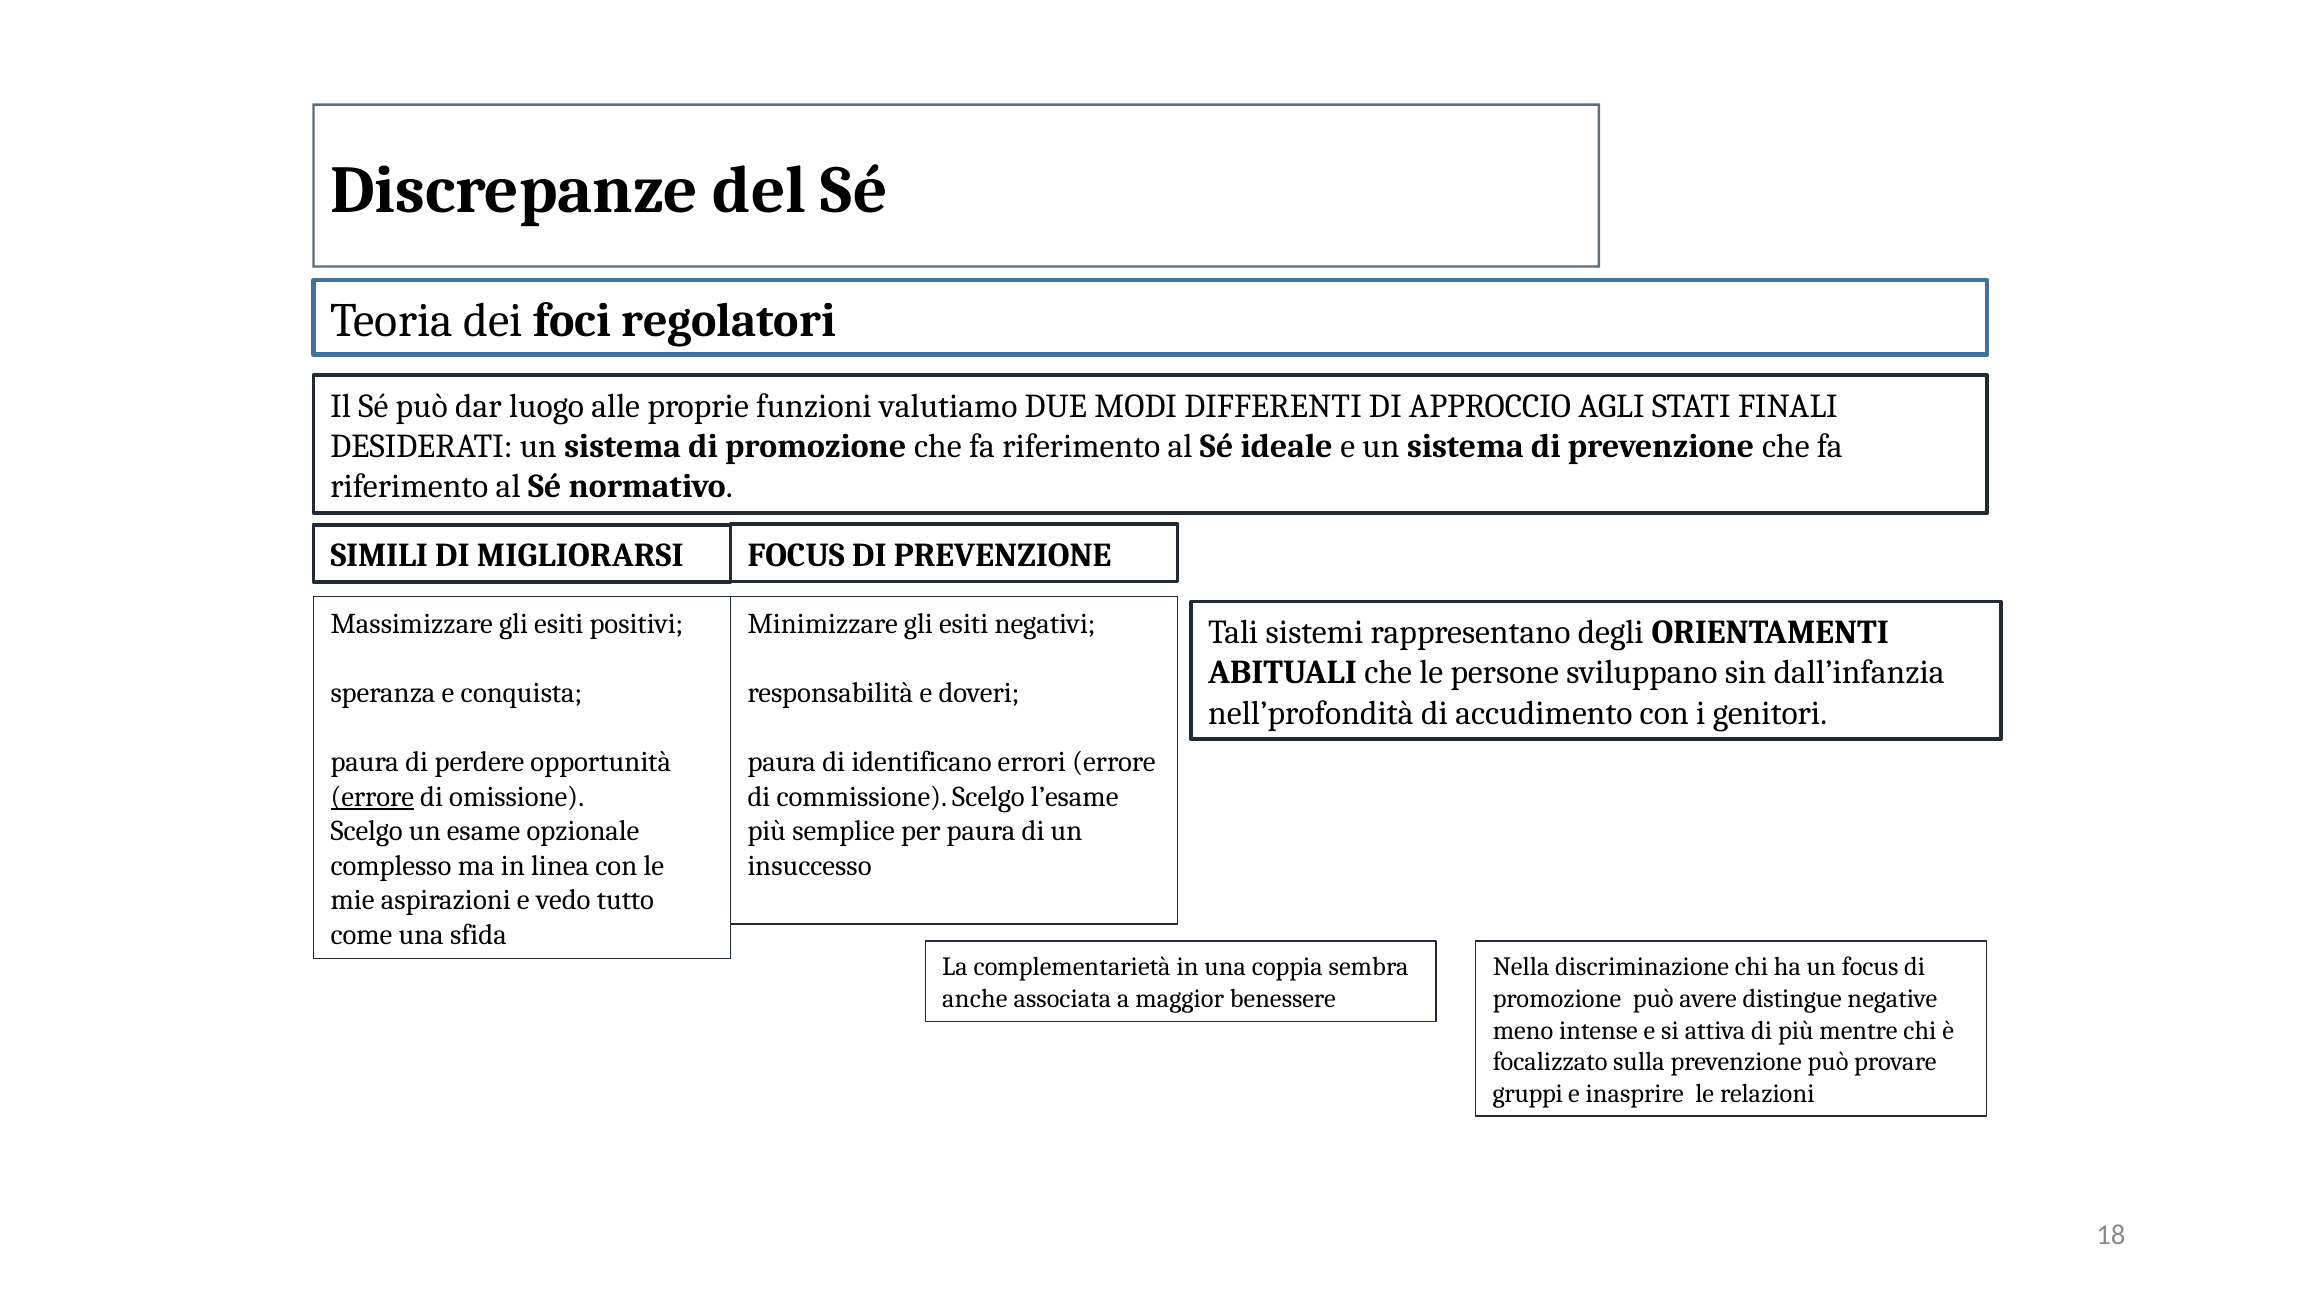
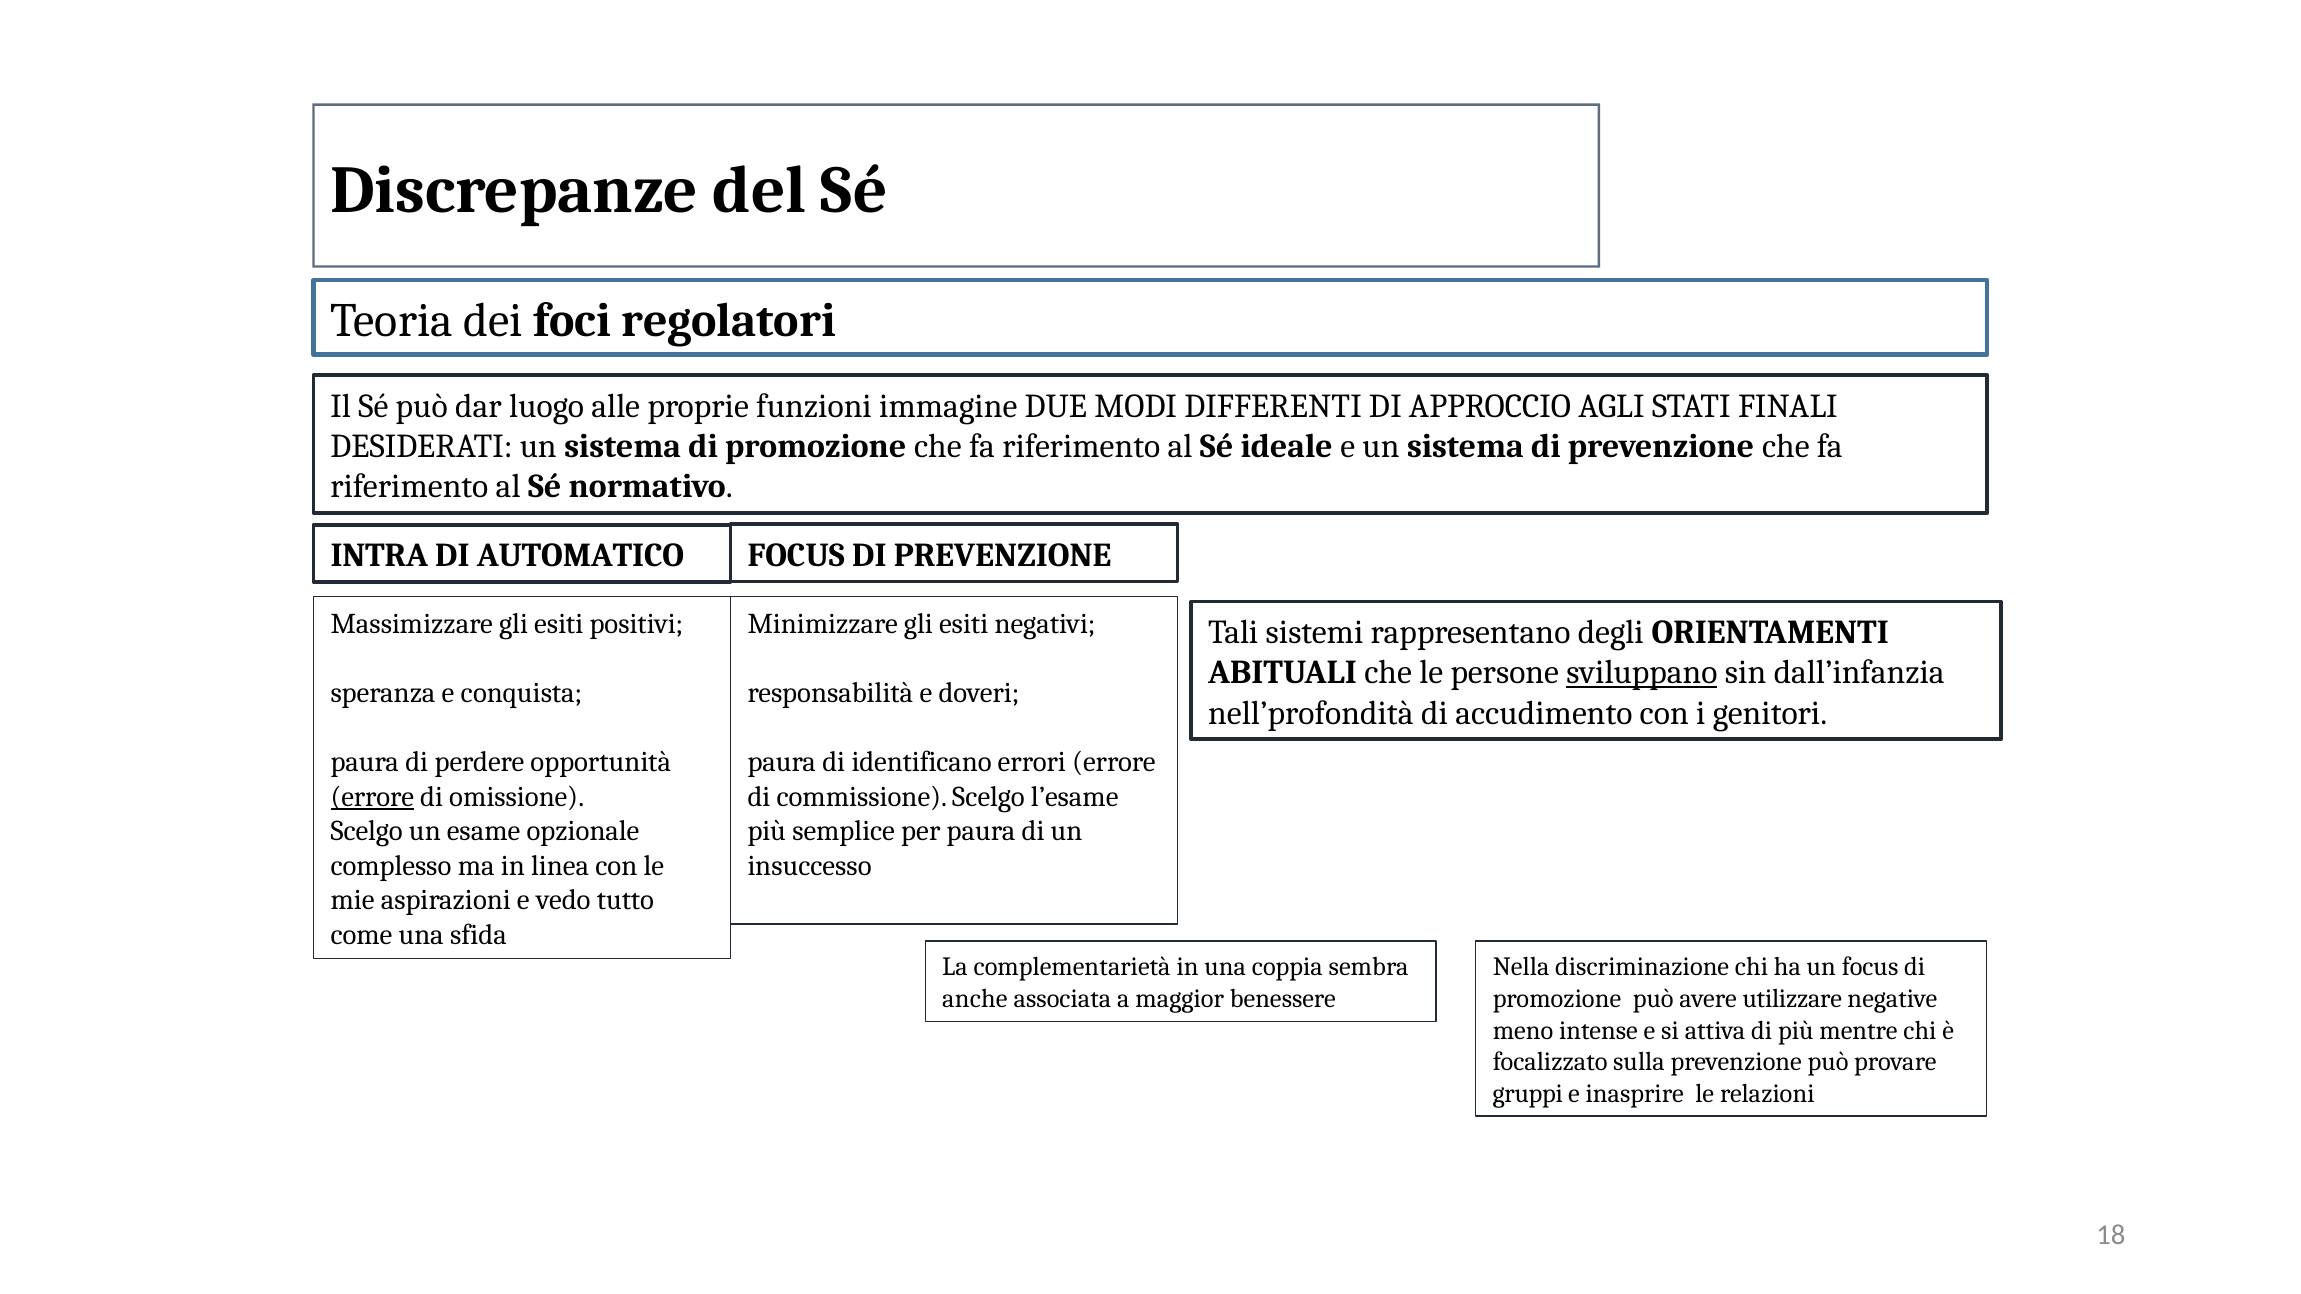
valutiamo: valutiamo -> immagine
SIMILI: SIMILI -> INTRA
MIGLIORARSI: MIGLIORARSI -> AUTOMATICO
sviluppano underline: none -> present
distingue: distingue -> utilizzare
